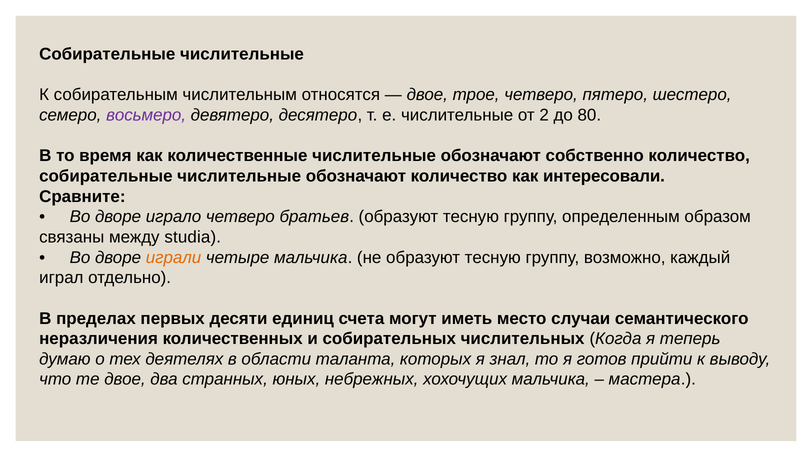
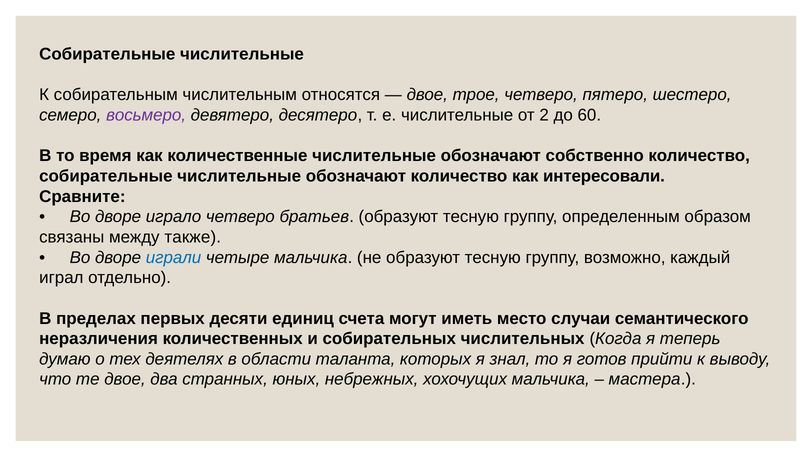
80: 80 -> 60
studia: studia -> также
играли colour: orange -> blue
